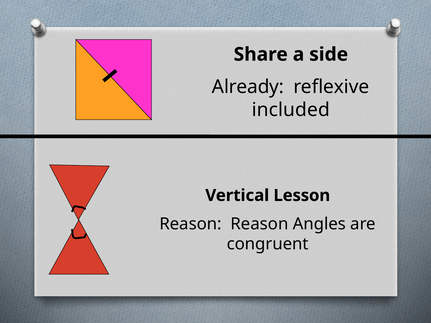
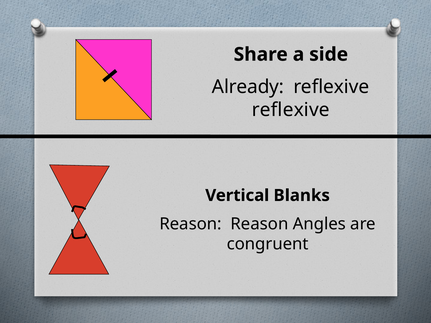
included at (291, 110): included -> reflexive
Lesson: Lesson -> Blanks
